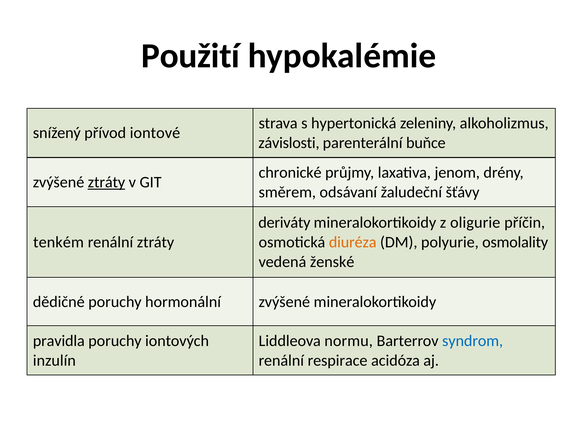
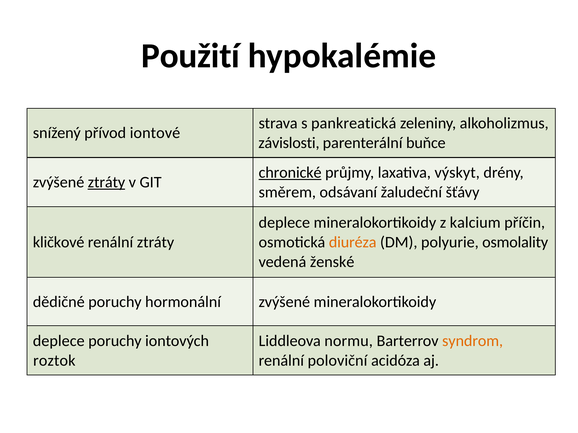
hypertonická: hypertonická -> pankreatická
chronické underline: none -> present
jenom: jenom -> výskyt
deriváty at (284, 223): deriváty -> deplece
oligurie: oligurie -> kalcium
tenkém: tenkém -> kličkové
pravidla at (59, 341): pravidla -> deplece
syndrom colour: blue -> orange
inzulín: inzulín -> roztok
respirace: respirace -> poloviční
